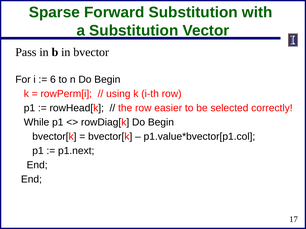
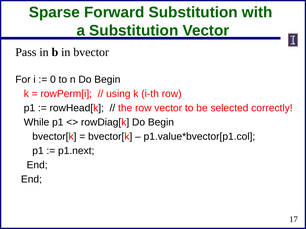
6: 6 -> 0
row easier: easier -> vector
